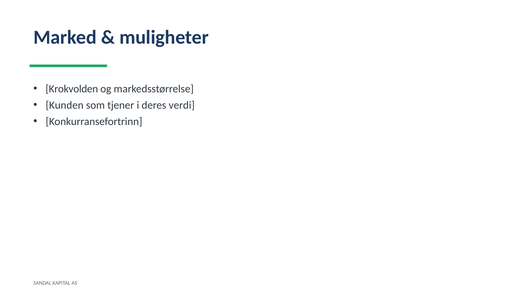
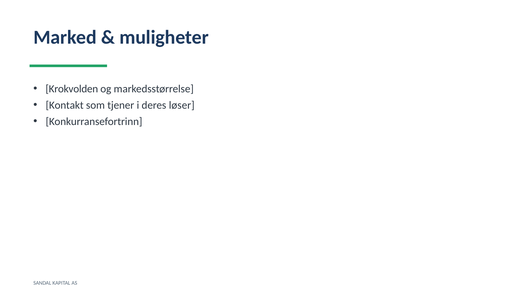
Kunden: Kunden -> Kontakt
verdi: verdi -> løser
